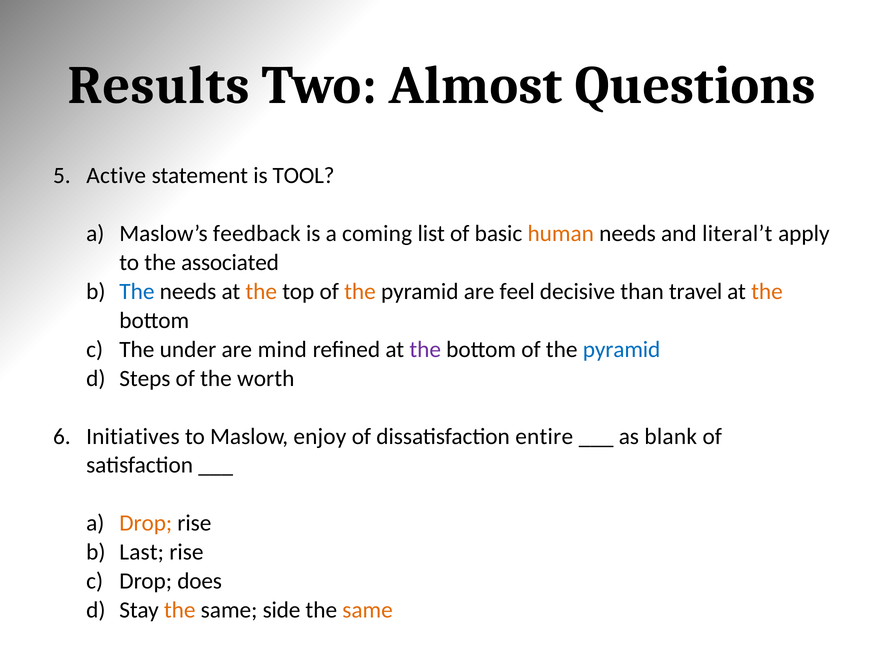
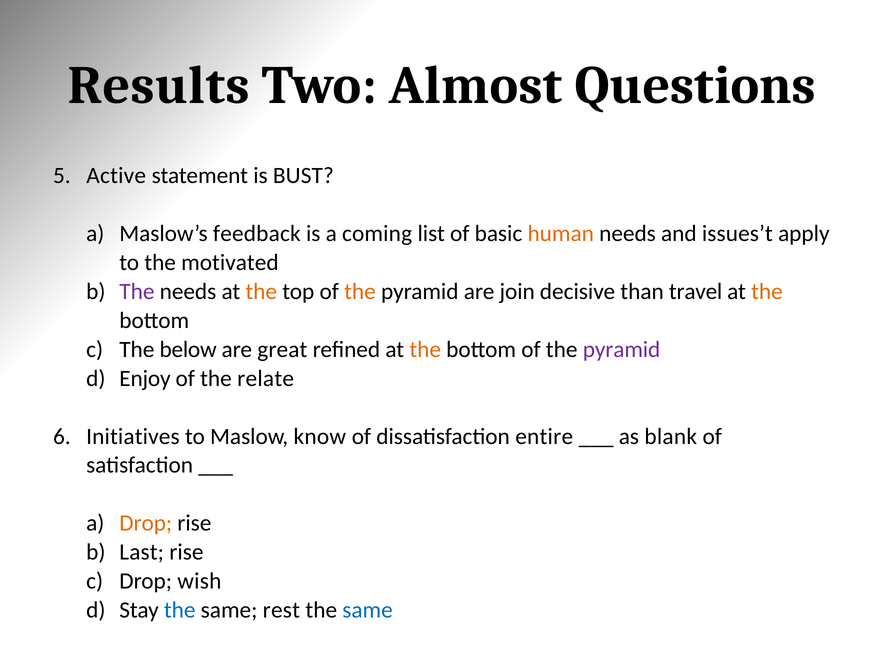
TOOL: TOOL -> BUST
literal’t: literal’t -> issues’t
associated: associated -> motivated
The at (137, 292) colour: blue -> purple
feel: feel -> join
under: under -> below
mind: mind -> great
the at (425, 349) colour: purple -> orange
pyramid at (622, 349) colour: blue -> purple
Steps: Steps -> Enjoy
worth: worth -> relate
enjoy: enjoy -> know
does: does -> wish
the at (180, 610) colour: orange -> blue
side: side -> rest
same at (368, 610) colour: orange -> blue
